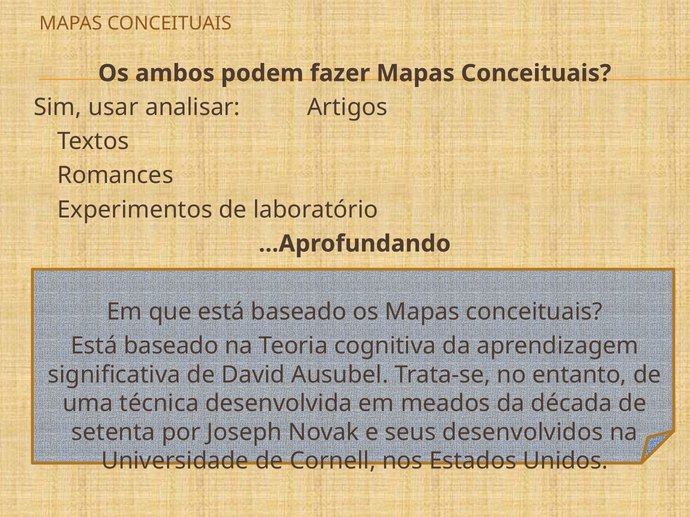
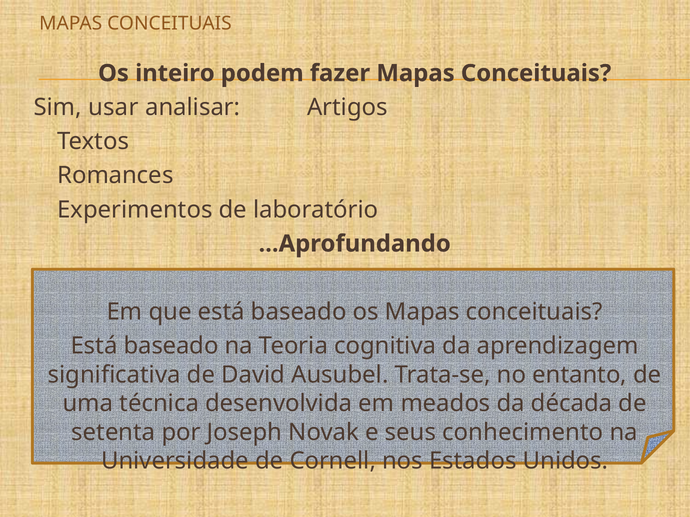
ambos: ambos -> inteiro
desenvolvidos: desenvolvidos -> conhecimento
